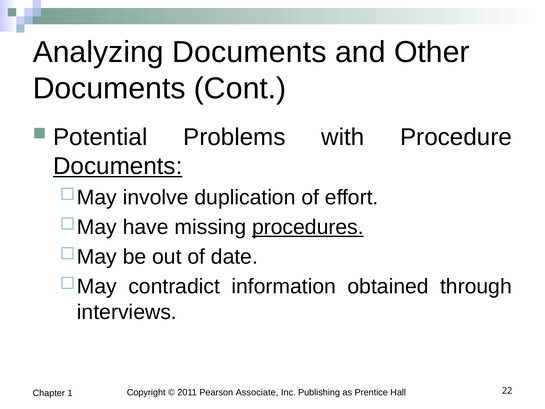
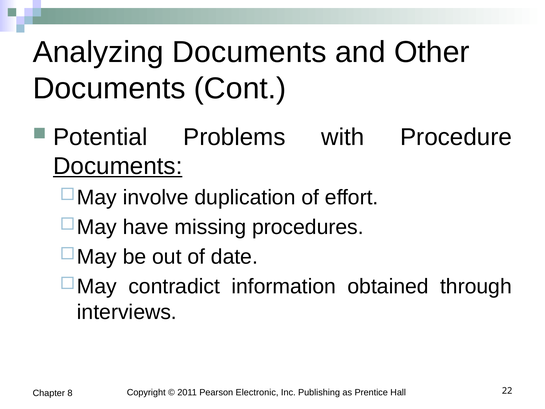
procedures underline: present -> none
Associate: Associate -> Electronic
1: 1 -> 8
